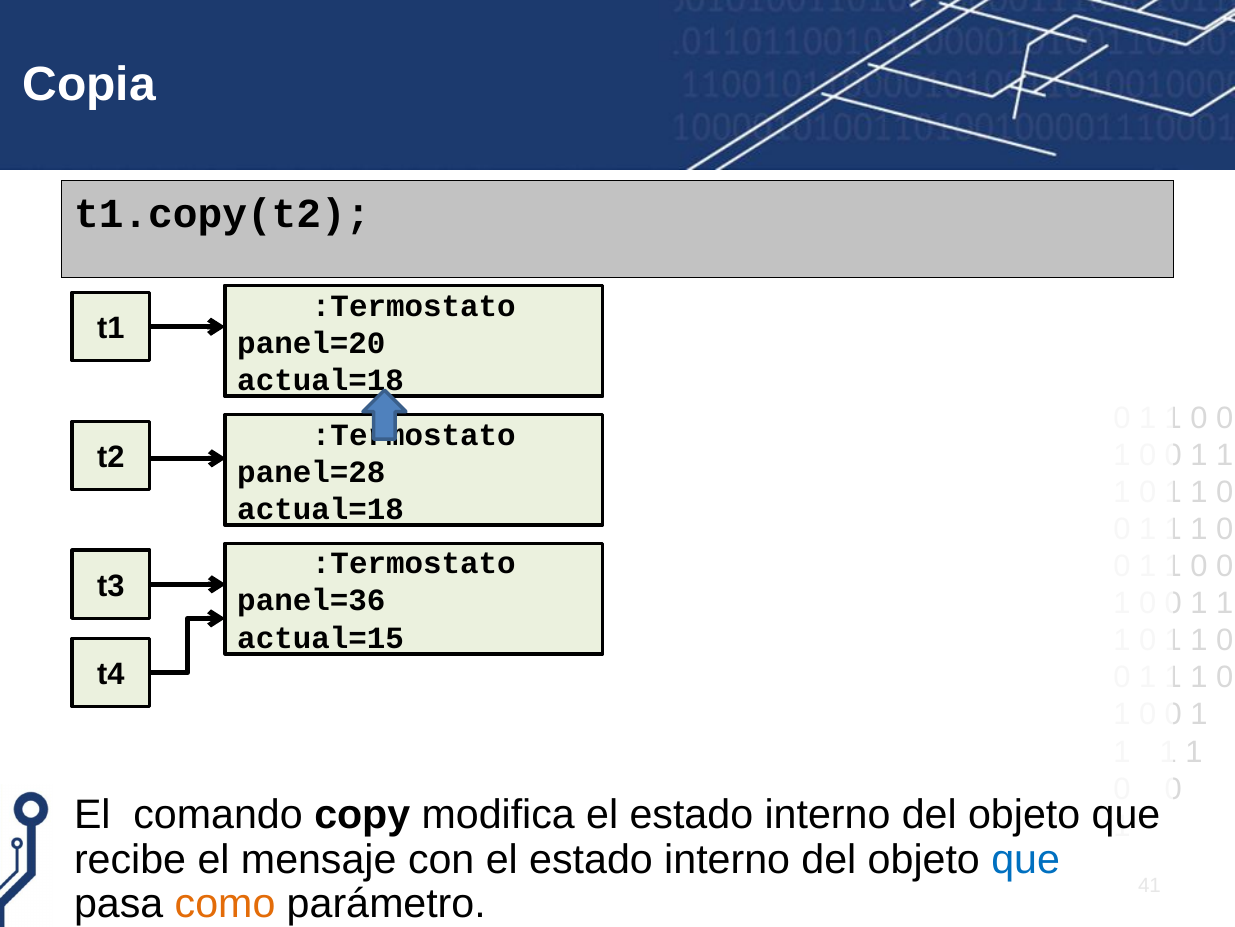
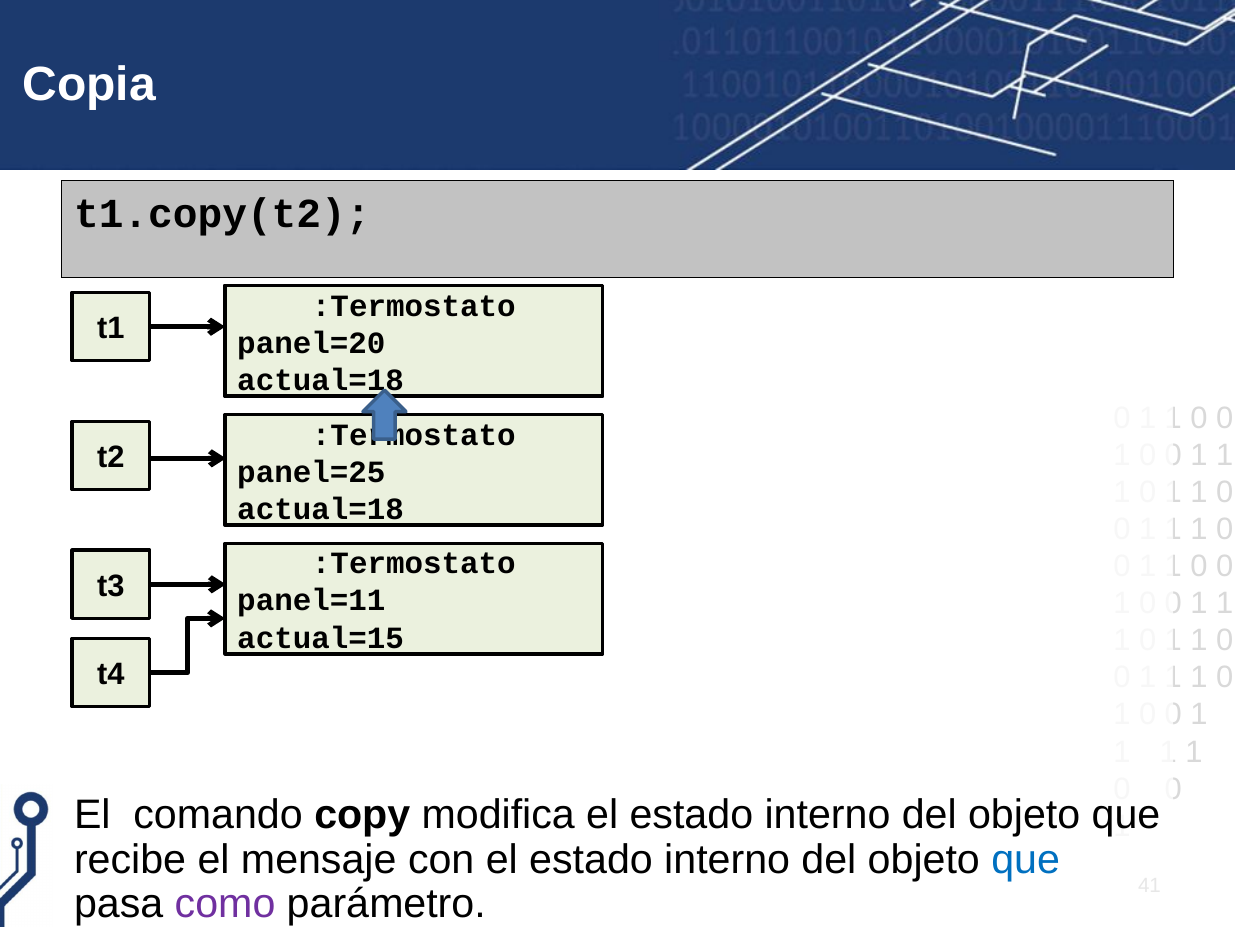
panel=28: panel=28 -> panel=25
panel=36: panel=36 -> panel=11
como colour: orange -> purple
